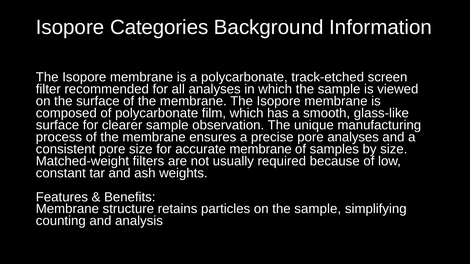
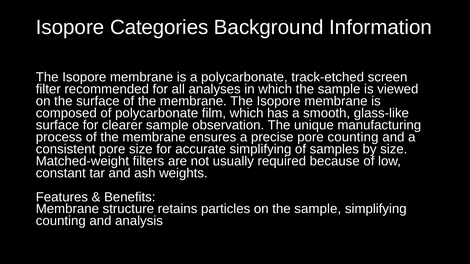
pore analyses: analyses -> counting
accurate membrane: membrane -> simplifying
